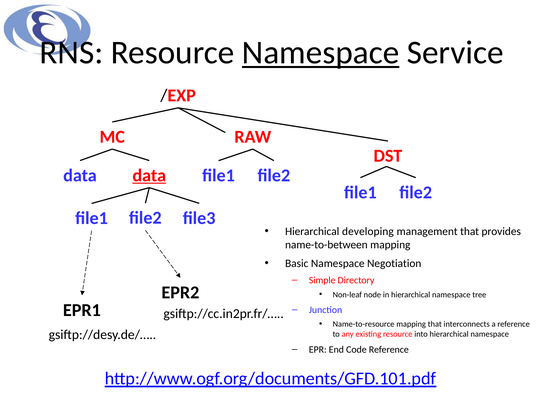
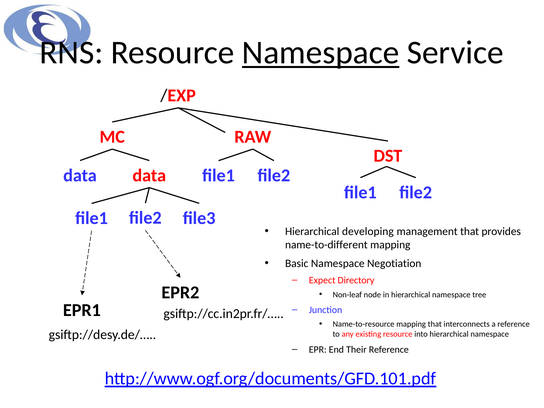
data at (149, 175) underline: present -> none
name-to-between: name-to-between -> name-to-different
Simple: Simple -> Expect
Code: Code -> Their
